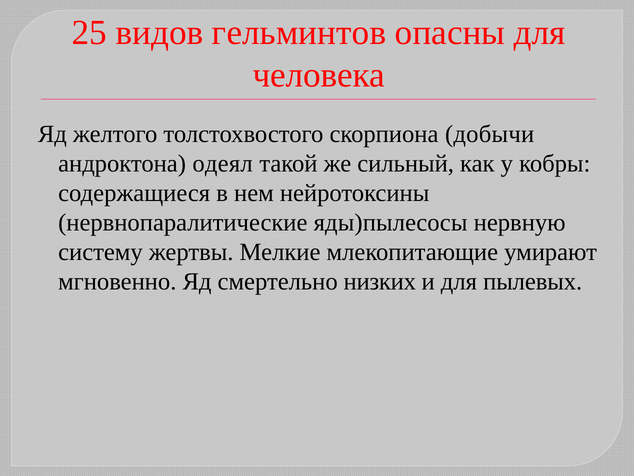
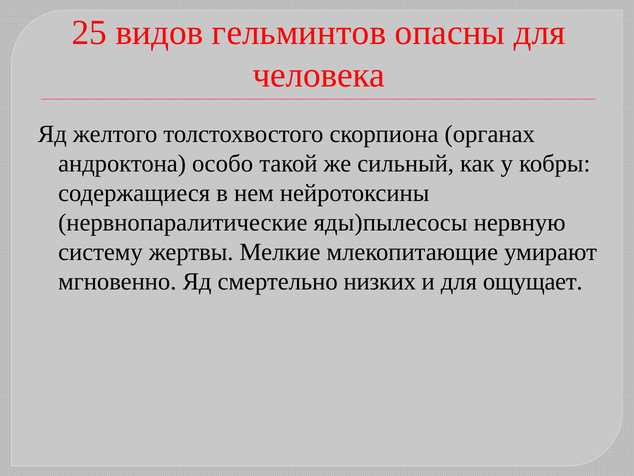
добычи: добычи -> органах
одеял: одеял -> особо
пылевых: пылевых -> ощущает
